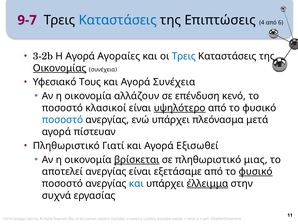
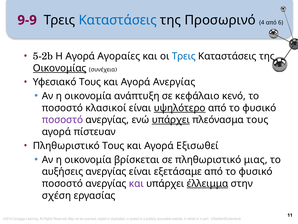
9-7: 9-7 -> 9-9
Επιπτώσεις: Επιπτώσεις -> Προσωρινό
3-2b: 3-2b -> 5-2b
Αγορά Συνέχεια: Συνέχεια -> Ανεργίας
αλλάζουν: αλλάζουν -> ανάπτυξη
επένδυση: επένδυση -> κεφάλαιο
ποσοστό at (62, 120) colour: blue -> purple
υπάρχει at (171, 120) underline: none -> present
πλεόνασμα μετά: μετά -> τους
Πληθωριστικό Γιατί: Γιατί -> Τους
βρίσκεται underline: present -> none
αποτελεί: αποτελεί -> αυξήσεις
φυσικό at (256, 171) underline: present -> none
και at (136, 183) colour: blue -> purple
συχνά: συχνά -> σχέση
